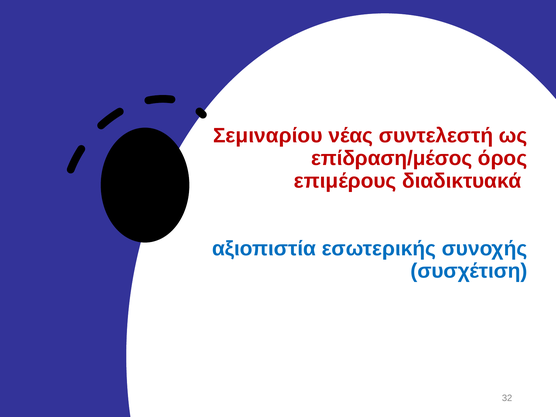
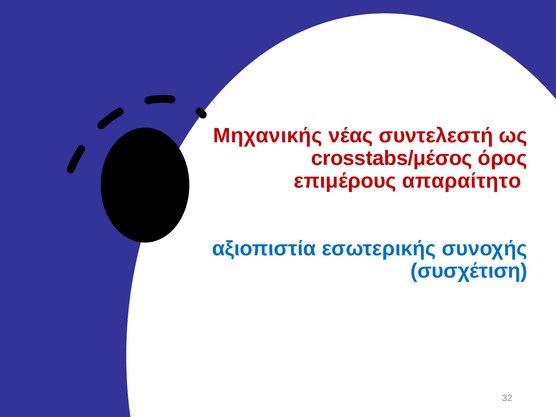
Σεμιναρίου: Σεμιναρίου -> Μηχανικής
επίδραση/μέσος: επίδραση/μέσος -> crosstabs/μέσος
διαδικτυακά: διαδικτυακά -> απαραίτητο
